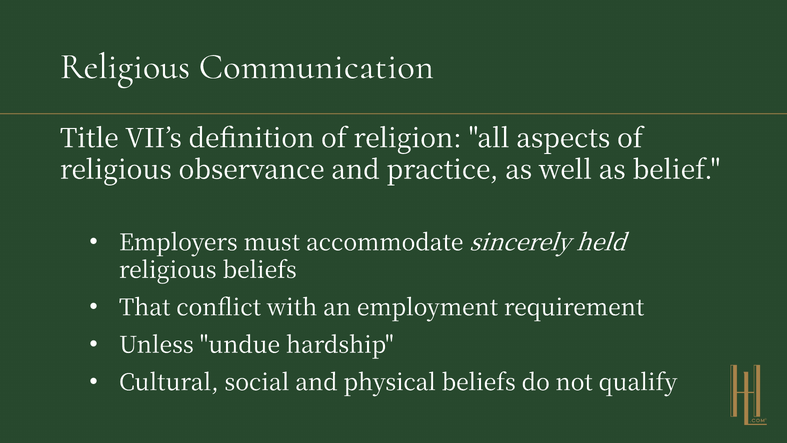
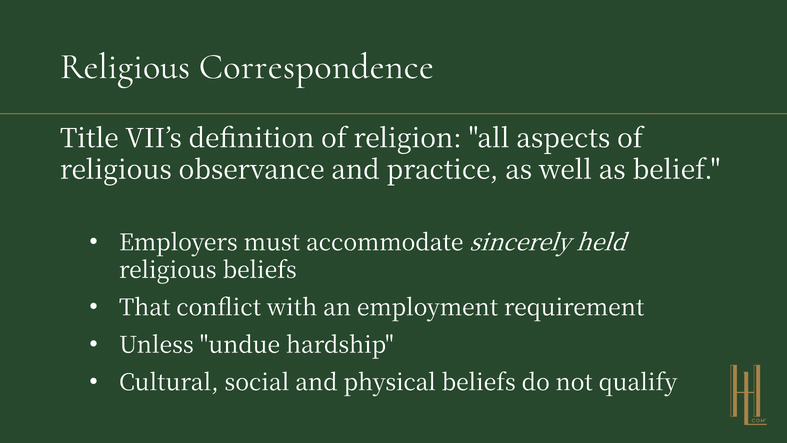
Communication: Communication -> Correspondence
